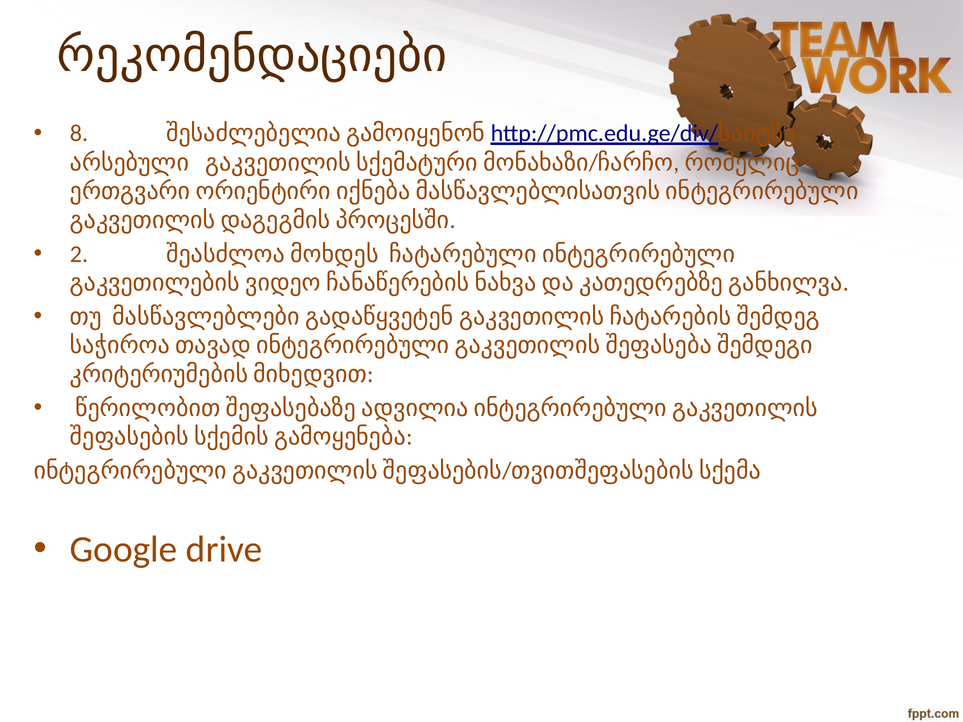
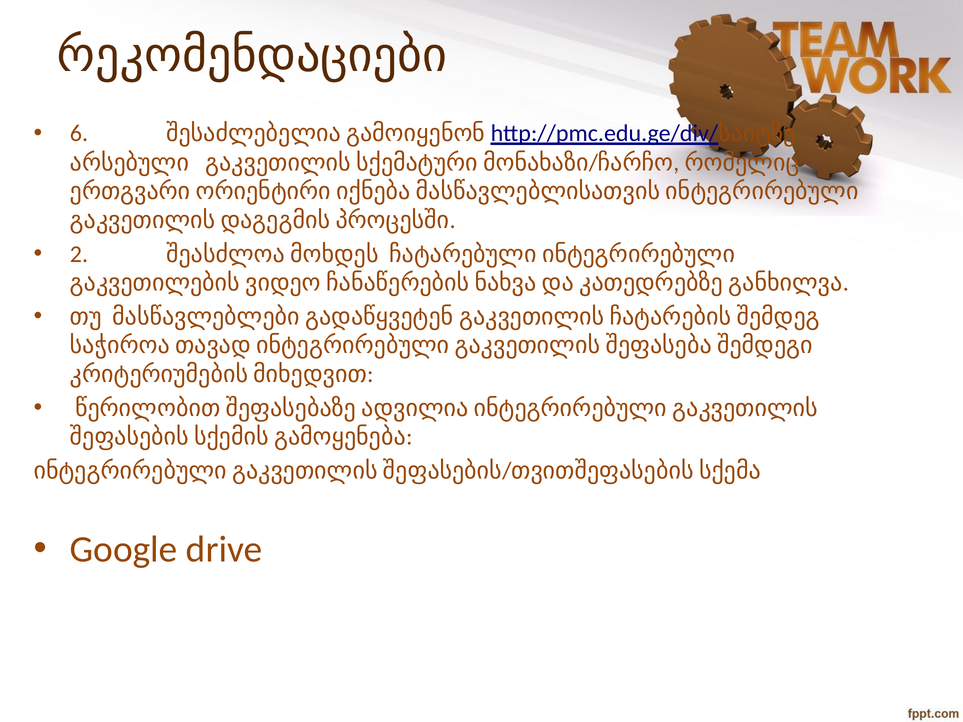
8: 8 -> 6
